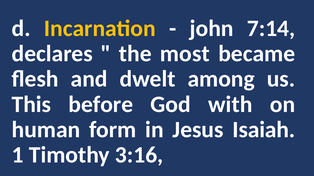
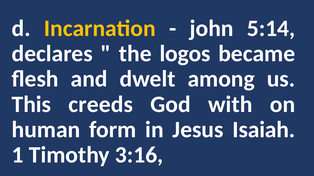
7:14: 7:14 -> 5:14
most: most -> logos
before: before -> creeds
